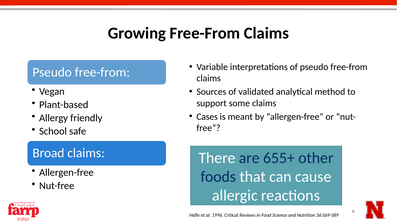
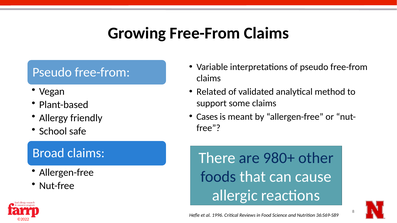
Sources: Sources -> Related
655+: 655+ -> 980+
